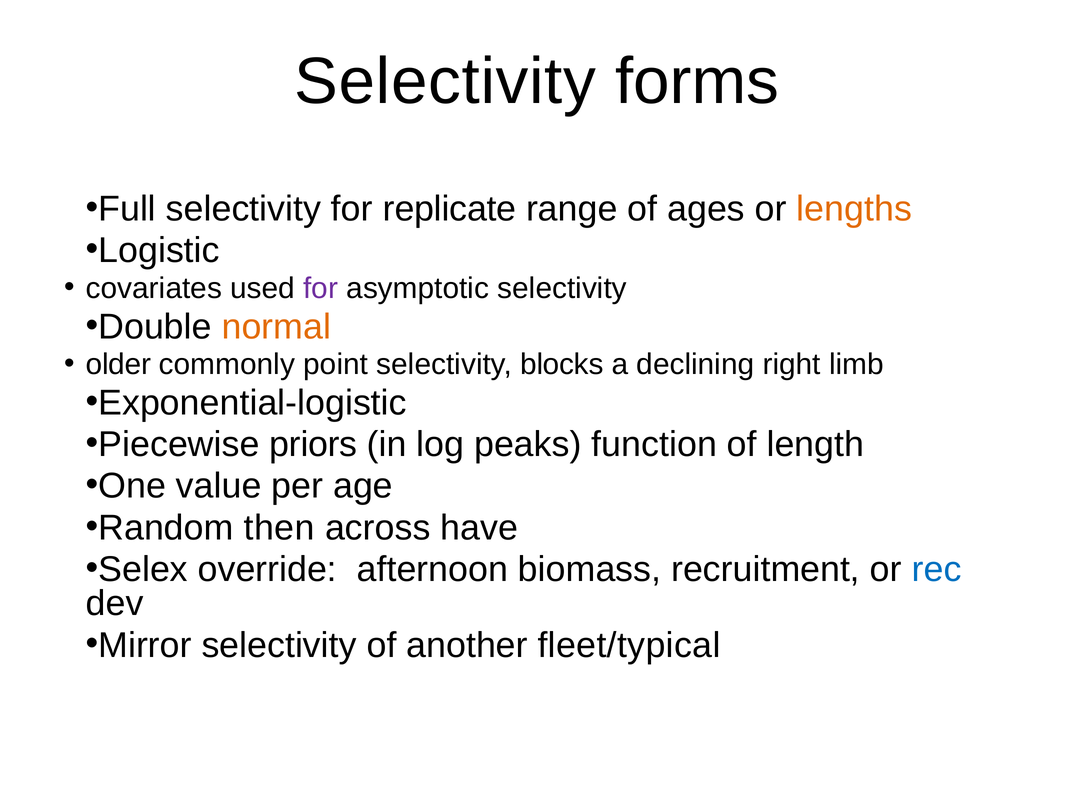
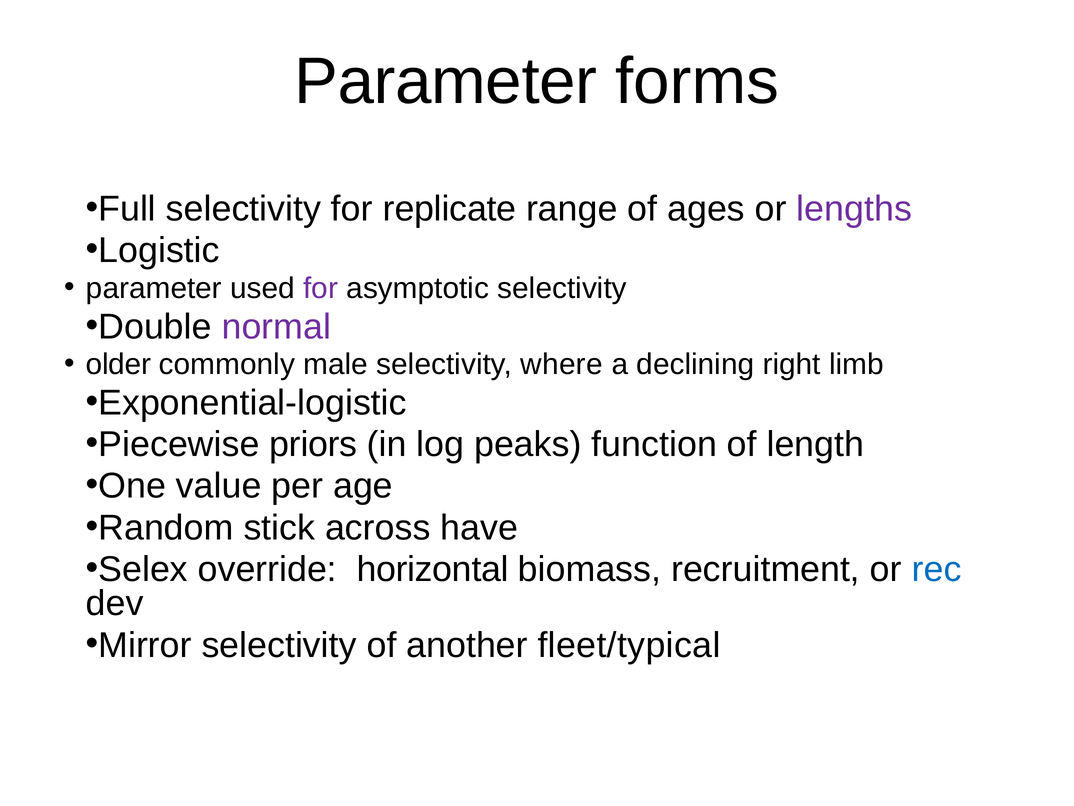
Selectivity at (445, 82): Selectivity -> Parameter
lengths colour: orange -> purple
covariates at (154, 288): covariates -> parameter
normal colour: orange -> purple
point: point -> male
blocks: blocks -> where
then: then -> stick
afternoon: afternoon -> horizontal
